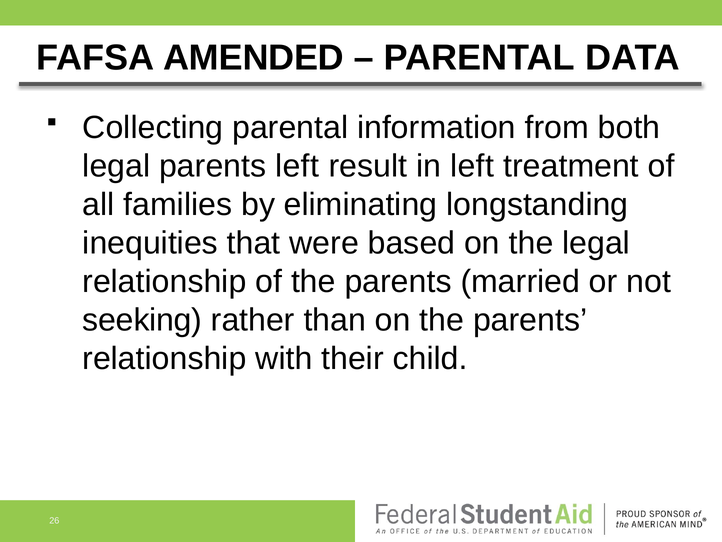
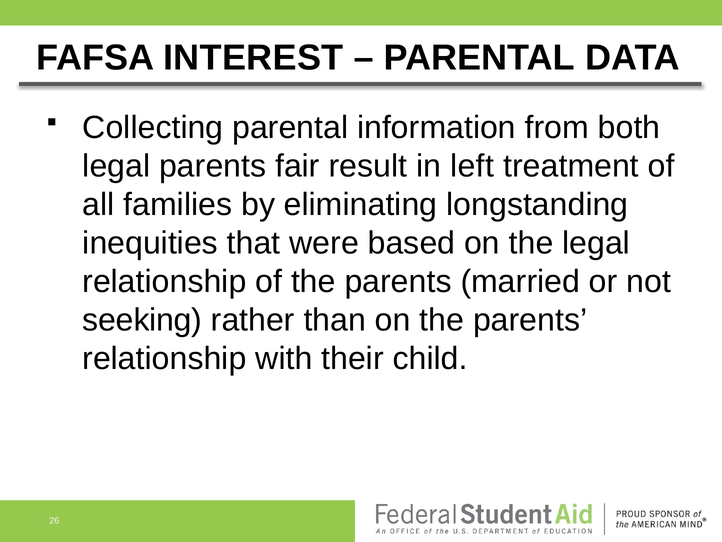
AMENDED: AMENDED -> INTEREST
parents left: left -> fair
